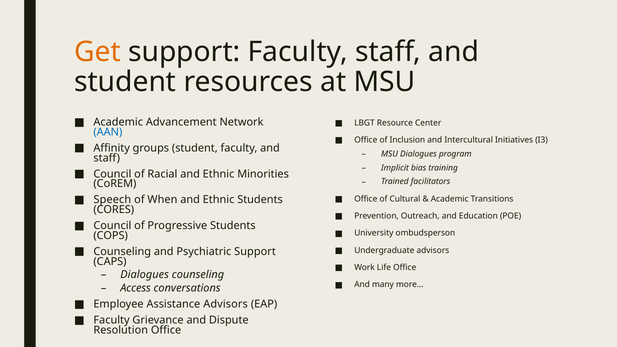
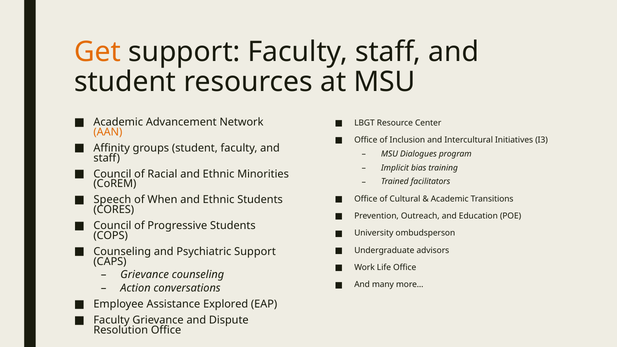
AAN colour: blue -> orange
Dialogues at (145, 275): Dialogues -> Grievance
Access: Access -> Action
Assistance Advisors: Advisors -> Explored
